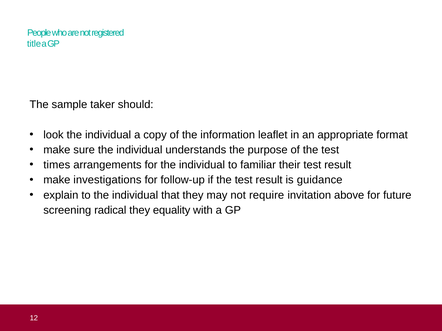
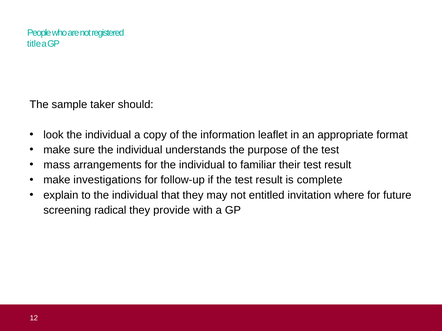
times: times -> mass
guidance: guidance -> complete
require: require -> entitled
above: above -> where
they equality: equality -> provide
